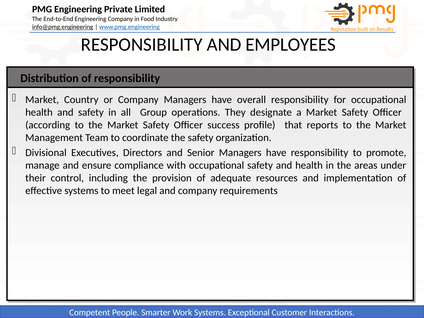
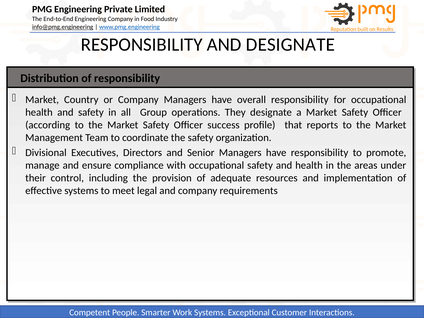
AND EMPLOYEES: EMPLOYEES -> DESIGNATE
